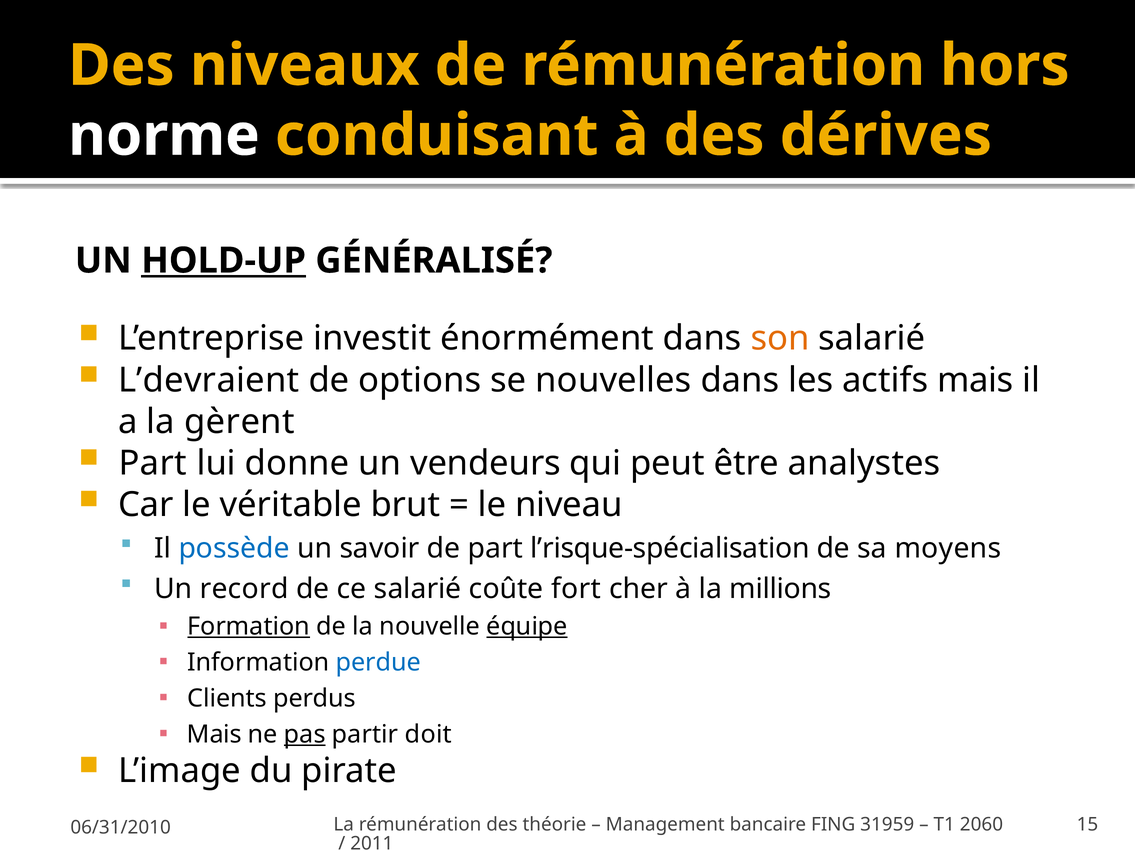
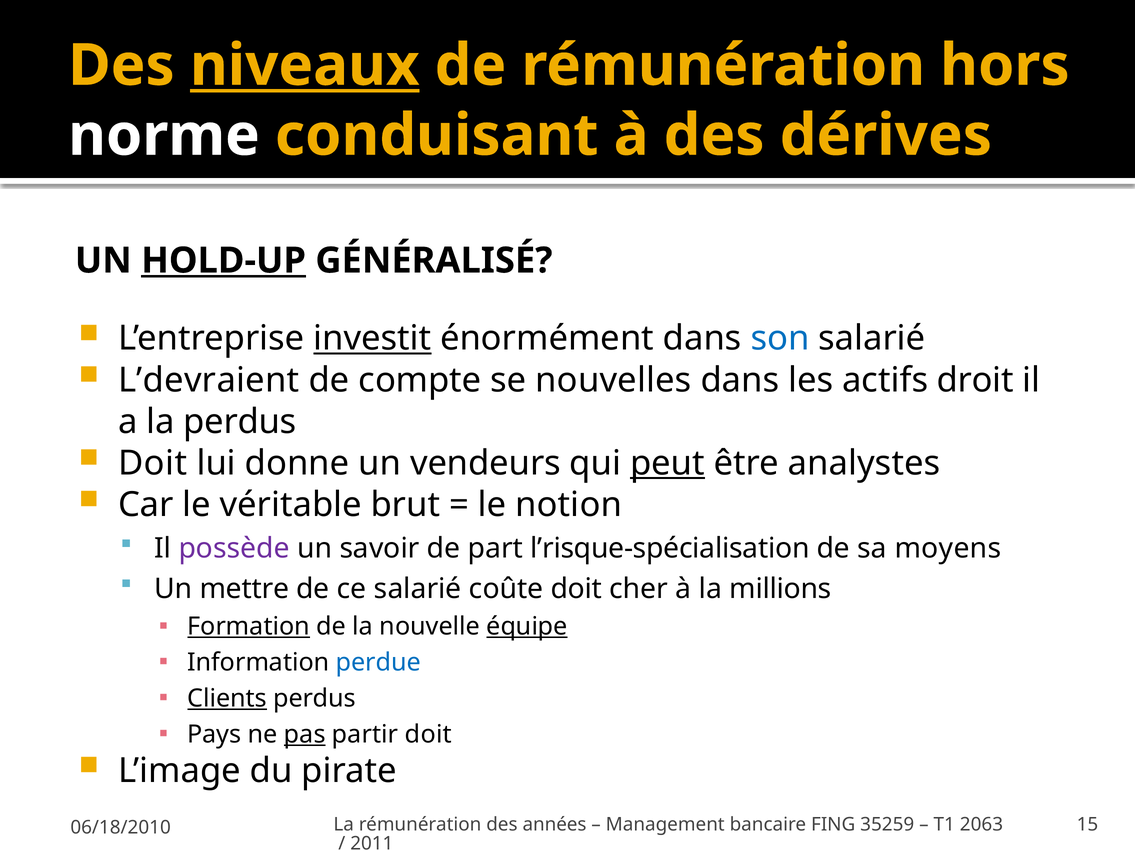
niveaux underline: none -> present
investit underline: none -> present
son colour: orange -> blue
options: options -> compte
actifs mais: mais -> droit
la gèrent: gèrent -> perdus
Part at (153, 463): Part -> Doit
peut underline: none -> present
niveau: niveau -> notion
possède colour: blue -> purple
record: record -> mettre
coûte fort: fort -> doit
Clients underline: none -> present
Mais at (214, 734): Mais -> Pays
théorie: théorie -> années
31959: 31959 -> 35259
2060: 2060 -> 2063
06/31/2010: 06/31/2010 -> 06/18/2010
